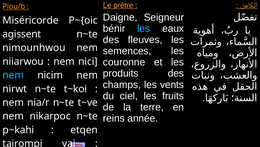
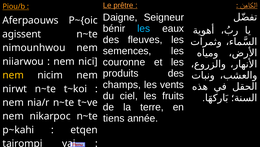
Miséricorde: Miséricorde -> Aferpaouws
nem at (13, 75) colour: light blue -> yellow
reins: reins -> tiens
